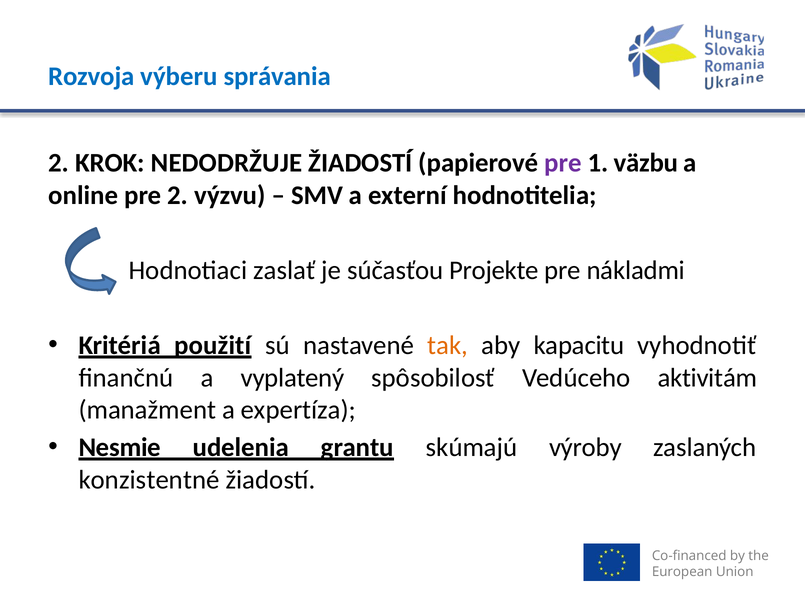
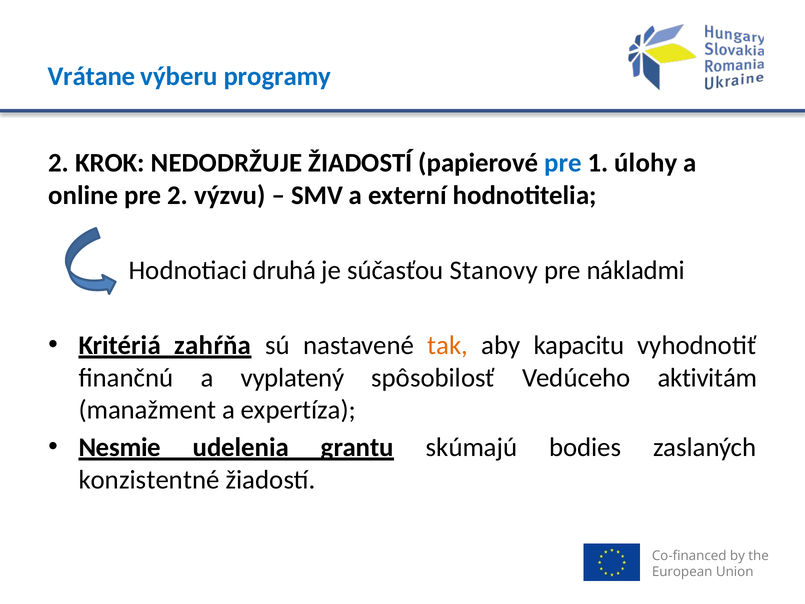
Rozvoja: Rozvoja -> Vrátane
správania: správania -> programy
pre at (563, 163) colour: purple -> blue
väzbu: väzbu -> úlohy
zaslať: zaslať -> druhá
Projekte: Projekte -> Stanovy
použití: použití -> zahŕňa
výroby: výroby -> bodies
